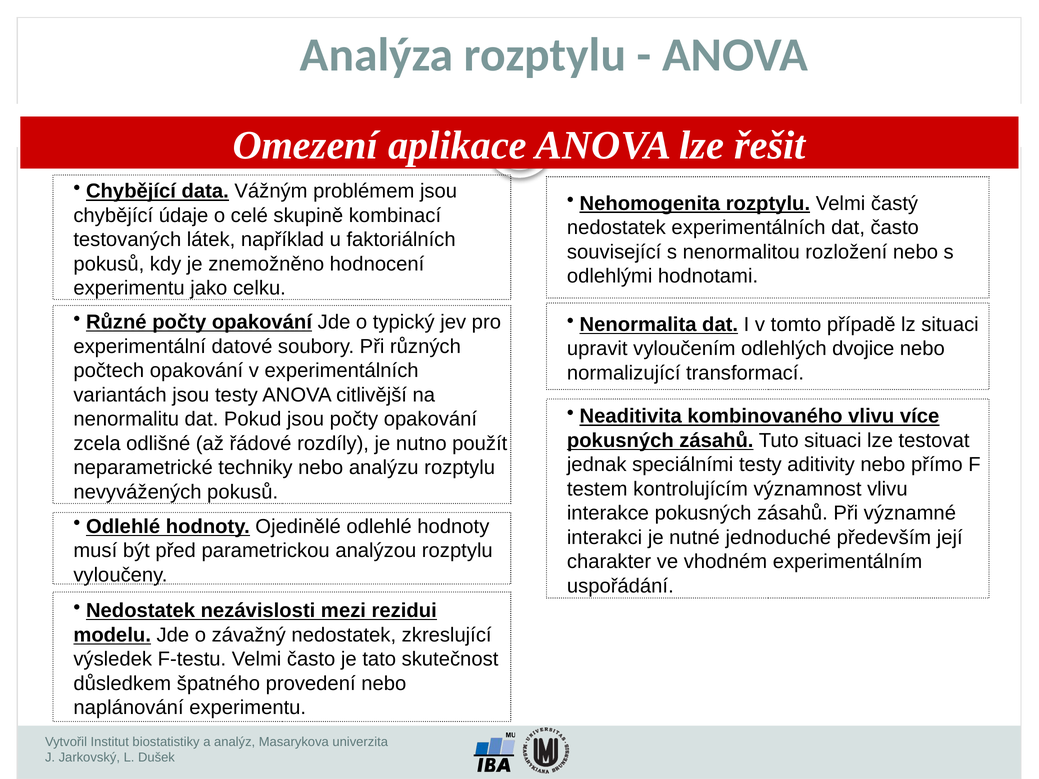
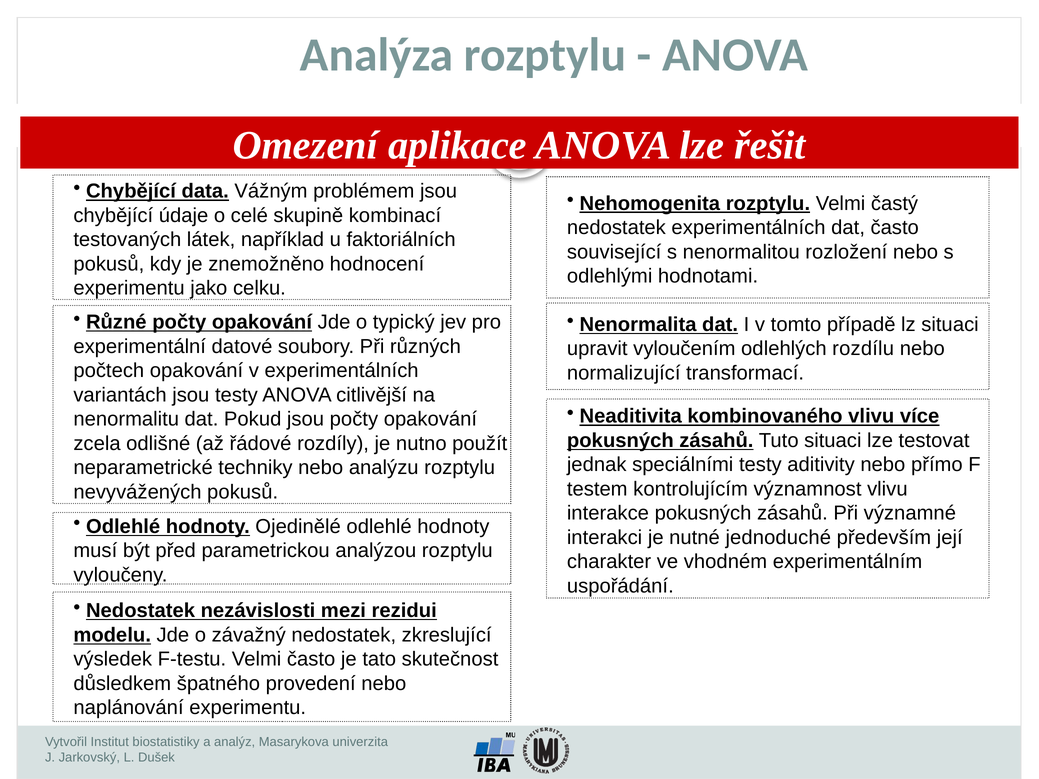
dvojice: dvojice -> rozdílu
